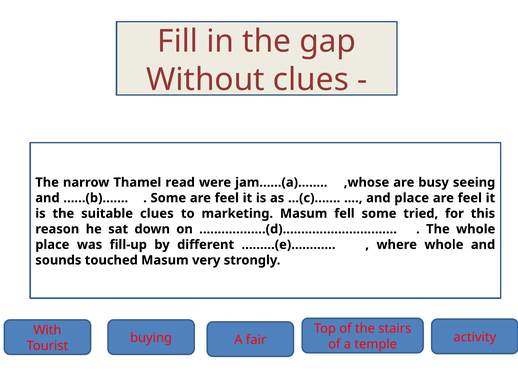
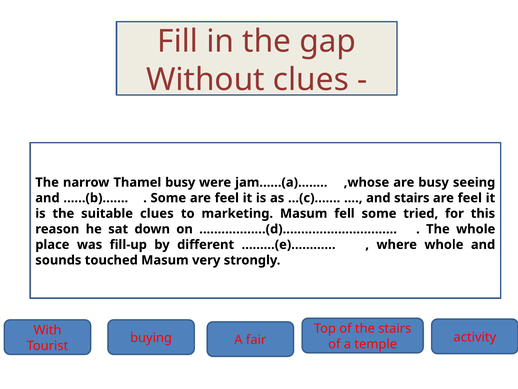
Thamel read: read -> busy
and place: place -> stairs
